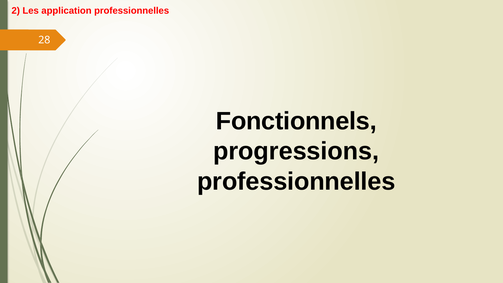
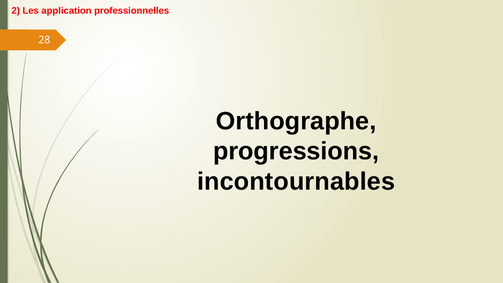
Fonctionnels: Fonctionnels -> Orthographe
professionnelles at (296, 181): professionnelles -> incontournables
